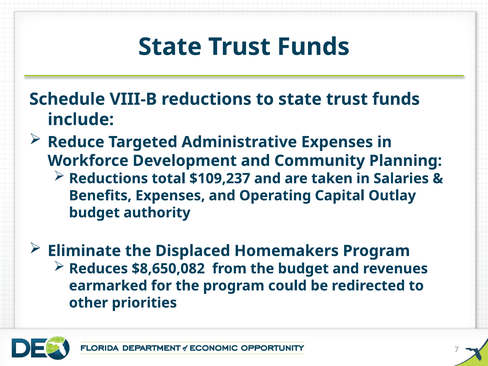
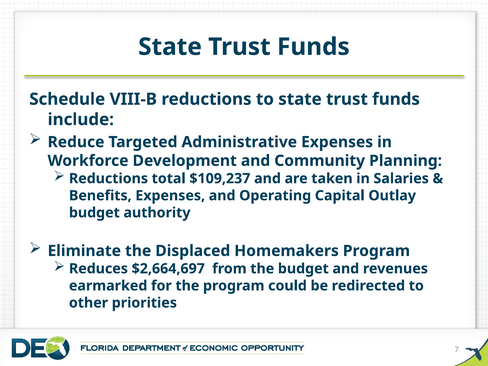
$8,650,082: $8,650,082 -> $2,664,697
